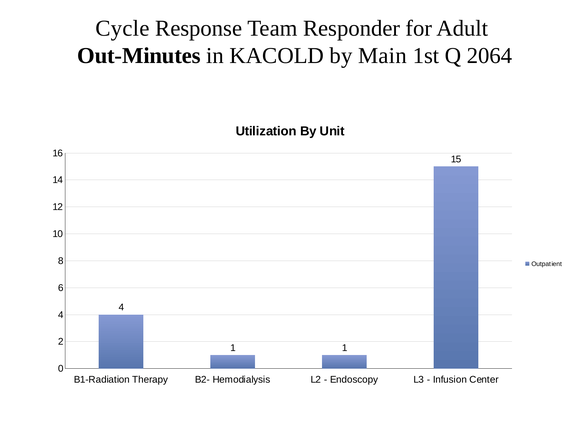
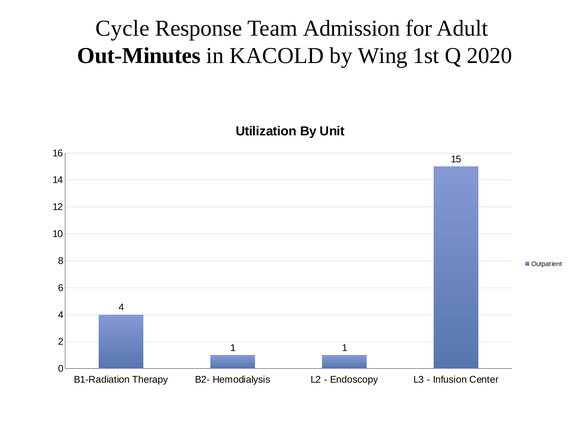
Responder: Responder -> Admission
Main: Main -> Wing
2064: 2064 -> 2020
